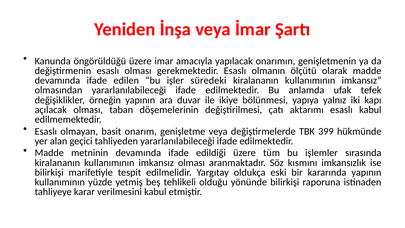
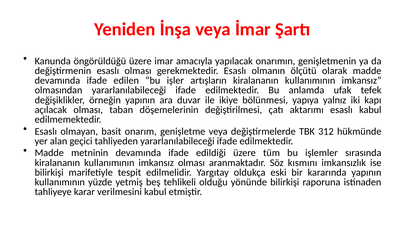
süredeki: süredeki -> artışların
399: 399 -> 312
